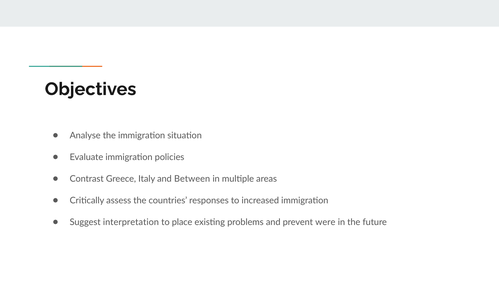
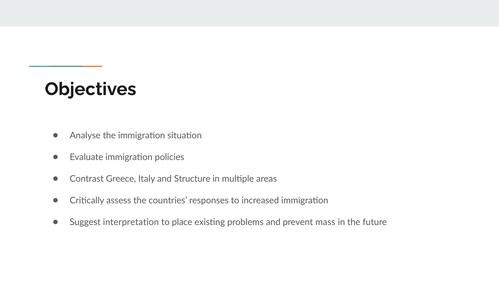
Between: Between -> Structure
were: were -> mass
